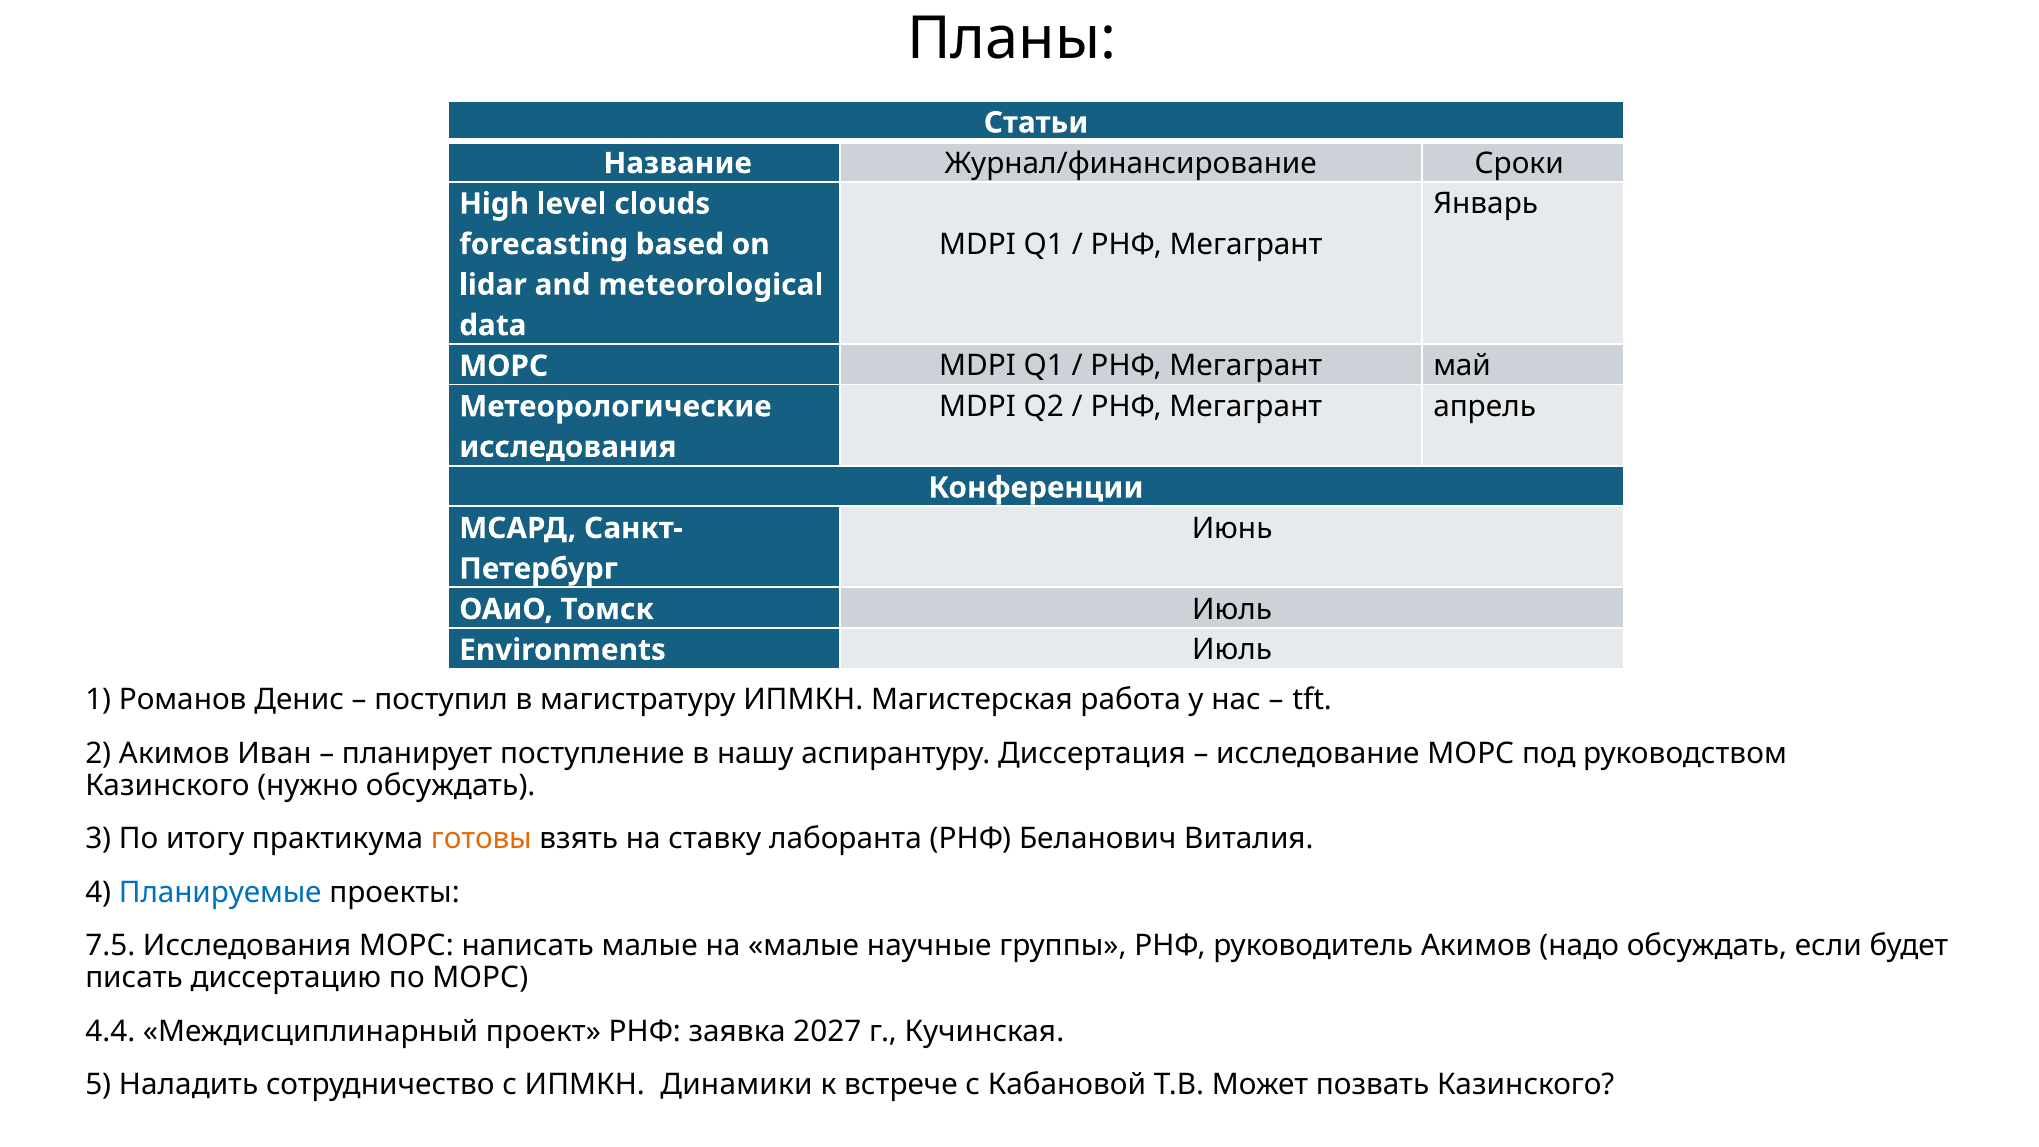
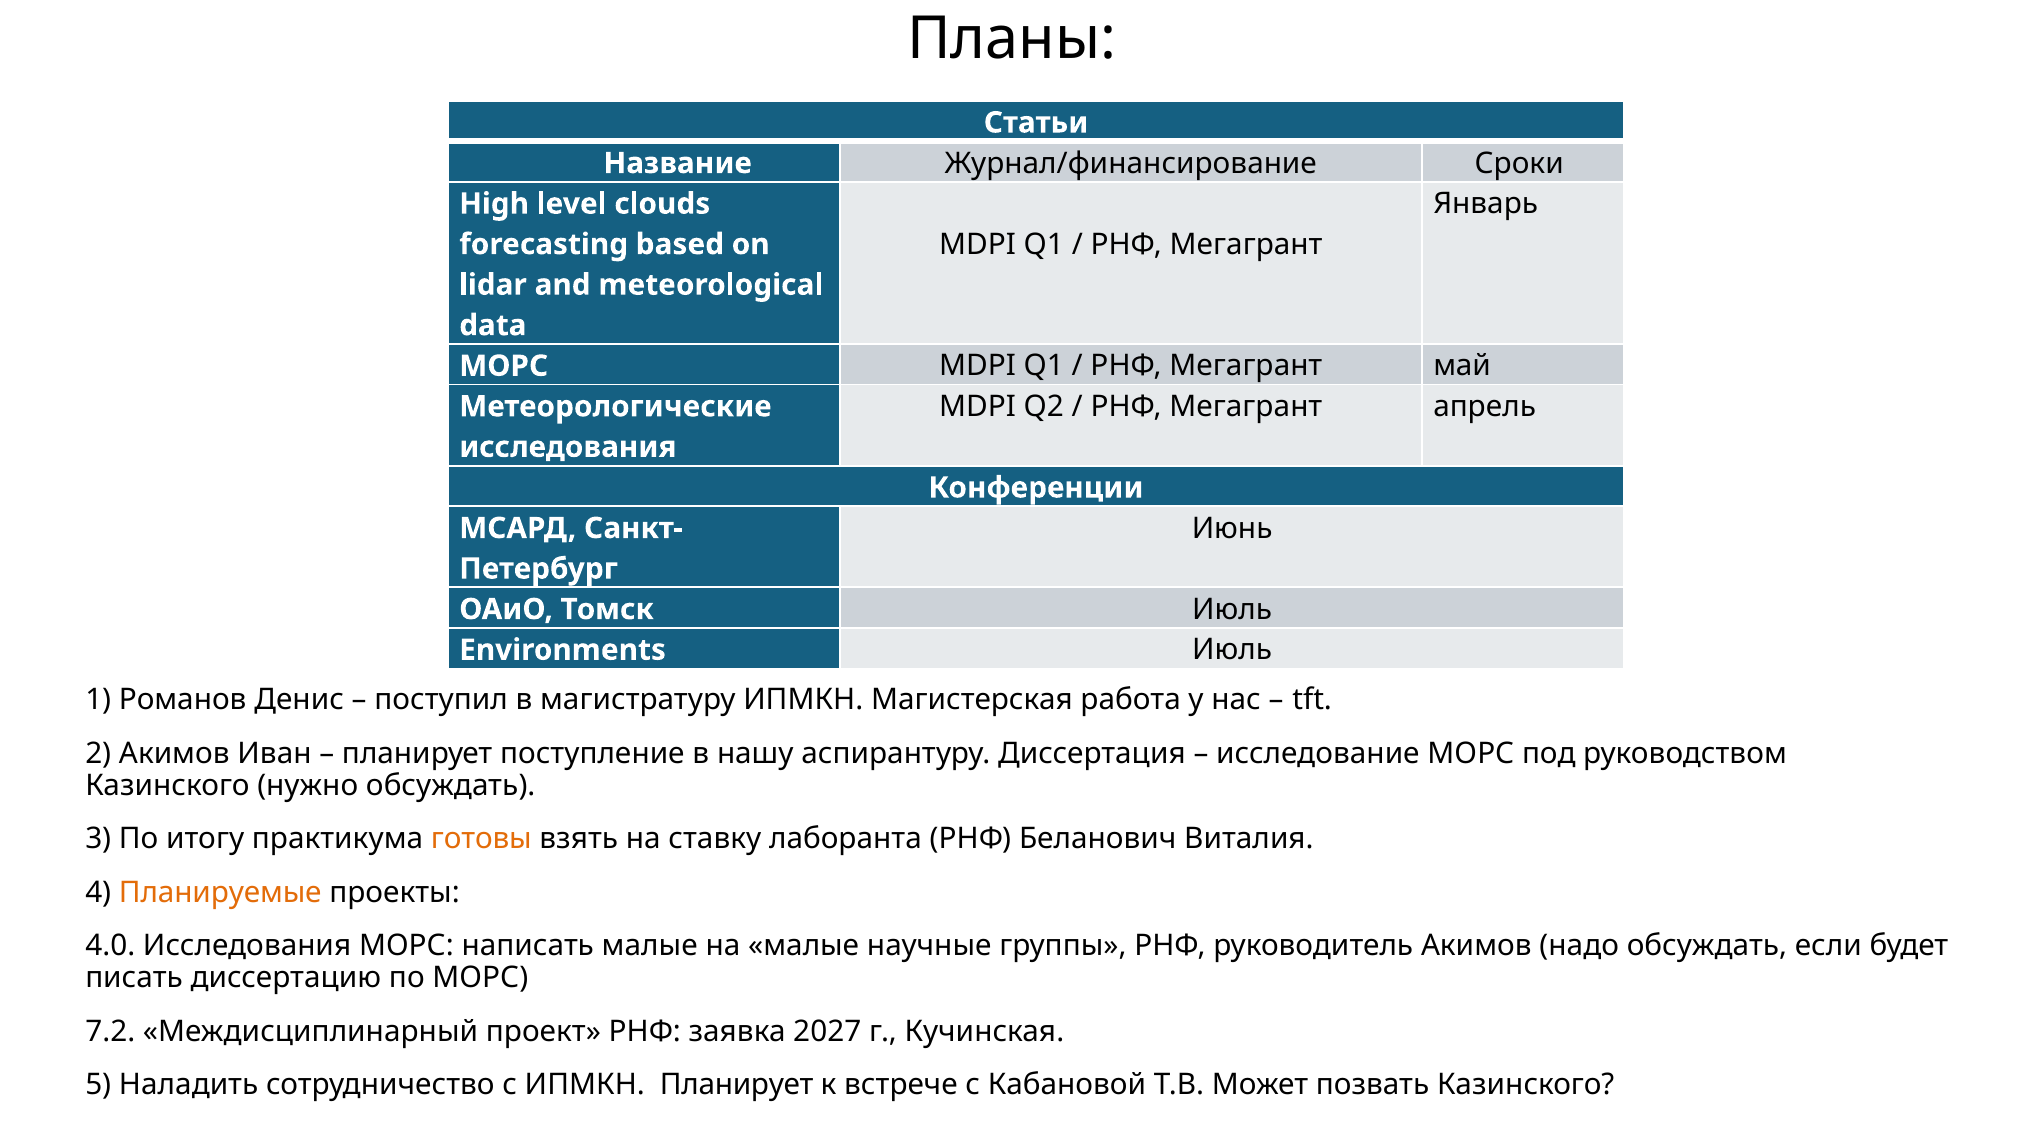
Планируемые colour: blue -> orange
7.5: 7.5 -> 4.0
4.4: 4.4 -> 7.2
ИПМКН Динамики: Динамики -> Планирует
